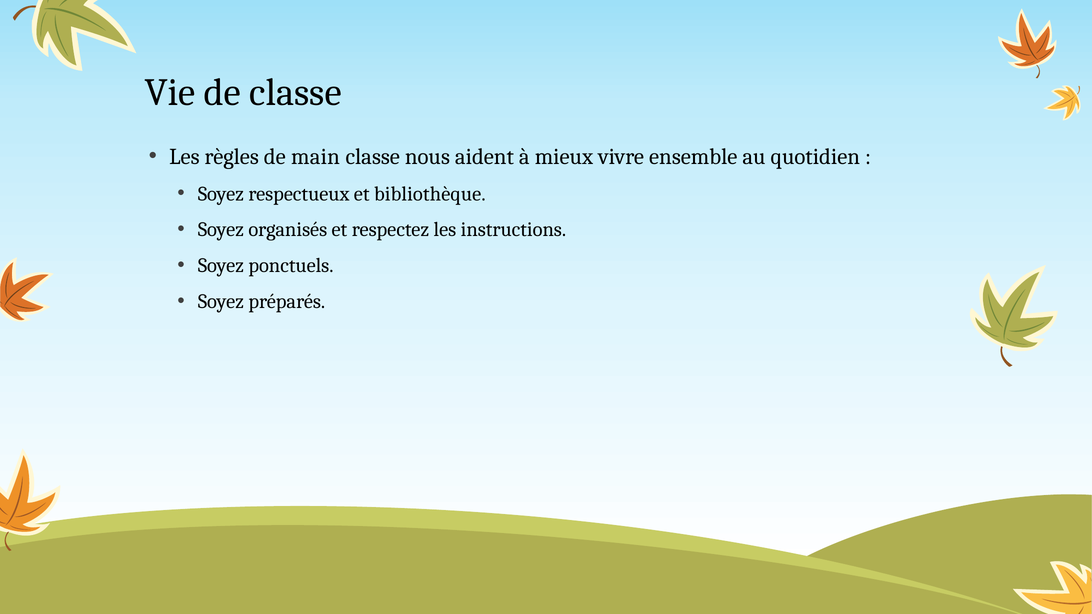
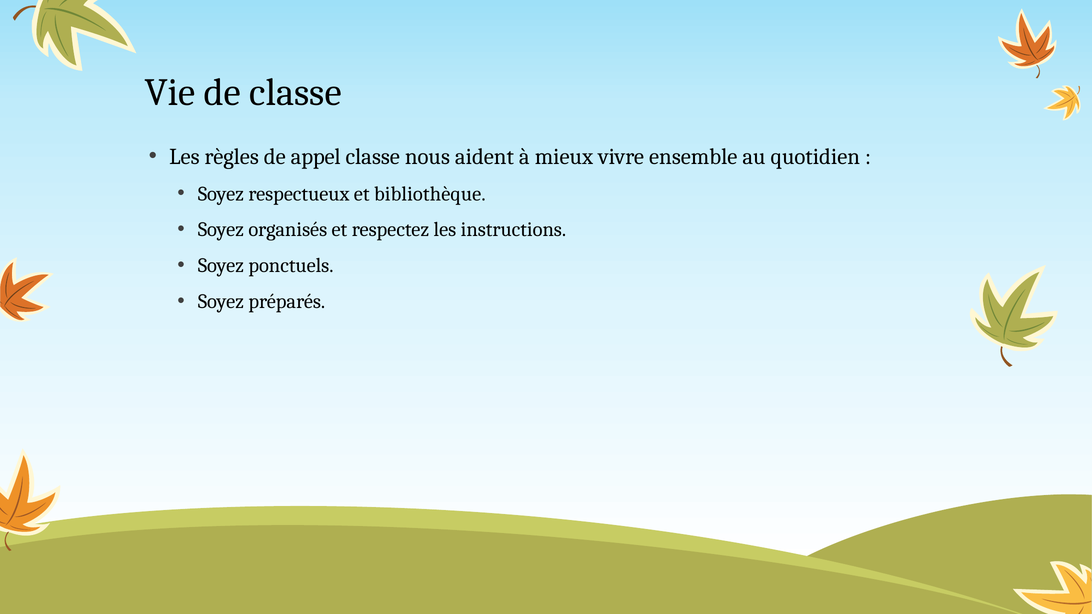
main: main -> appel
